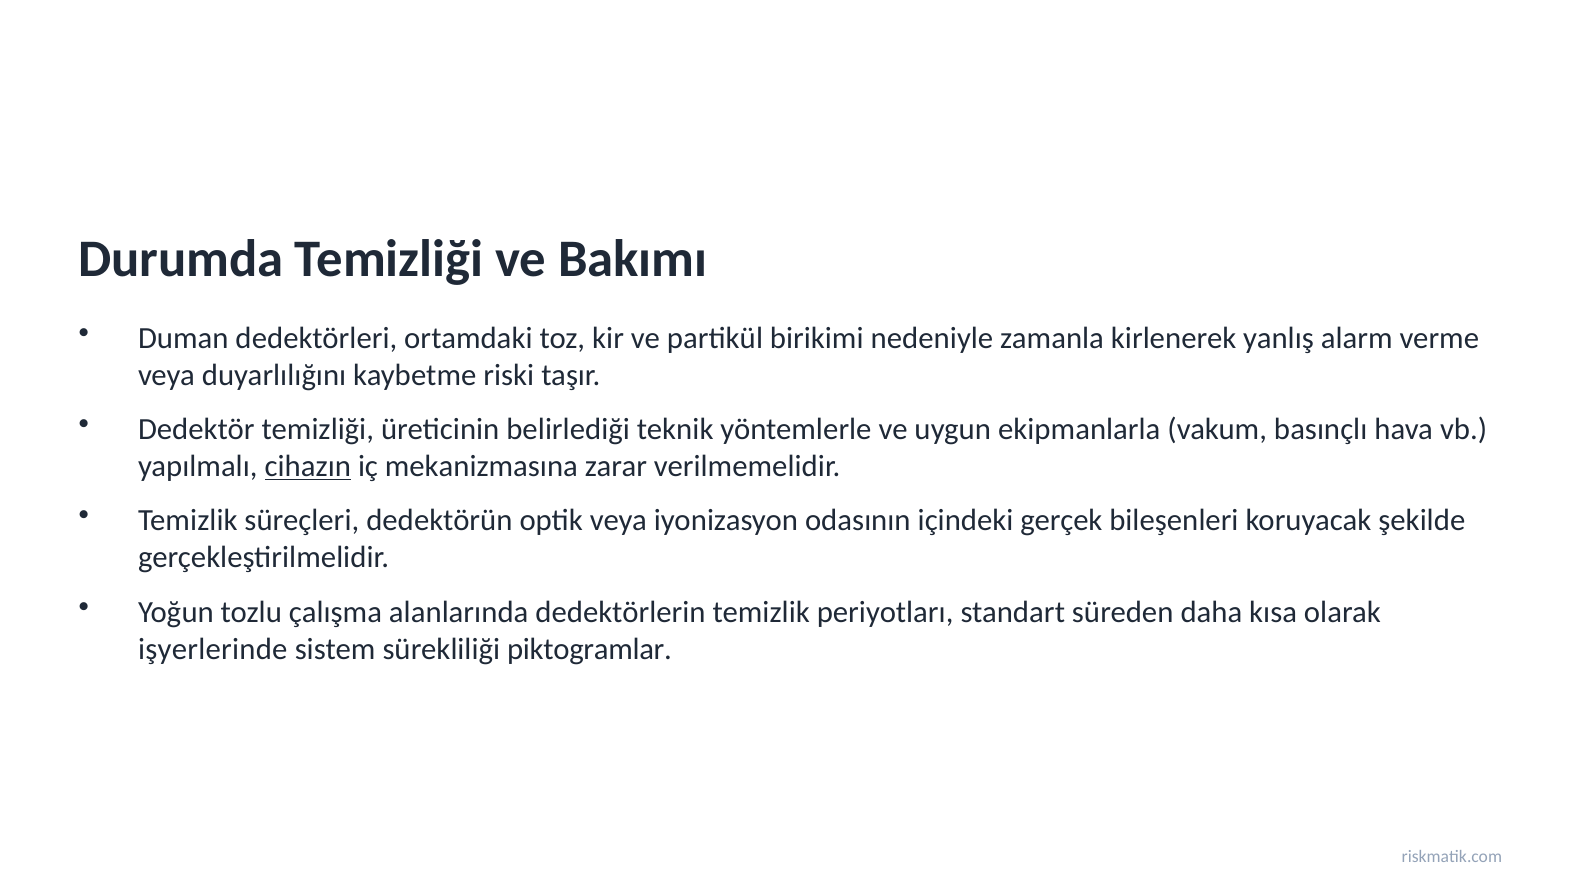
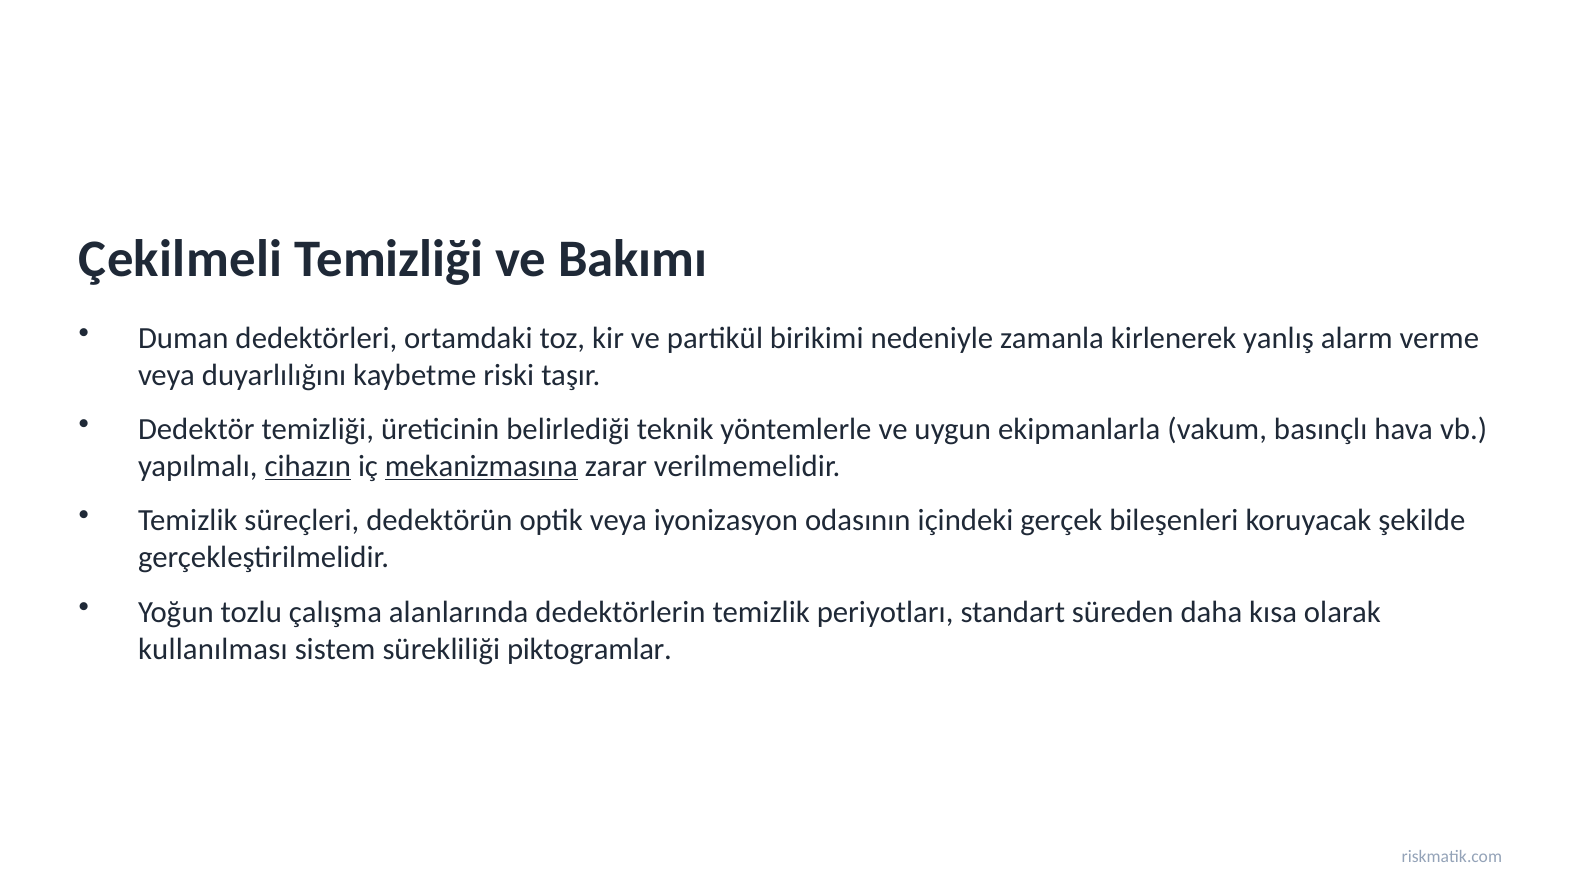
Durumda: Durumda -> Çekilmeli
mekanizmasına underline: none -> present
işyerlerinde: işyerlerinde -> kullanılması
